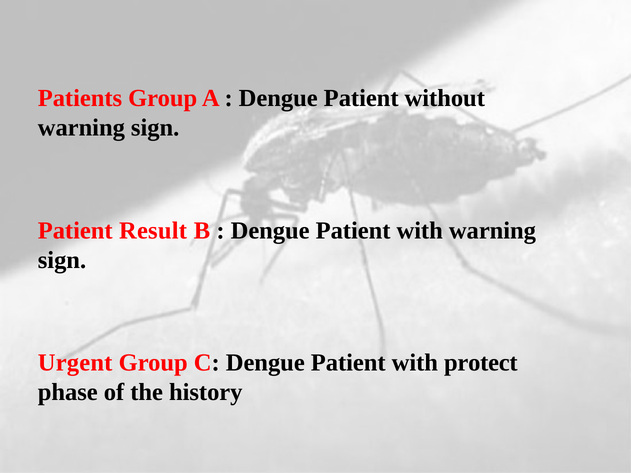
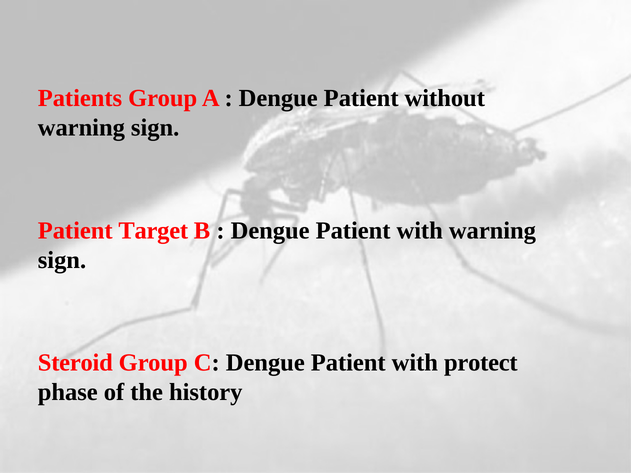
Result: Result -> Target
Urgent: Urgent -> Steroid
